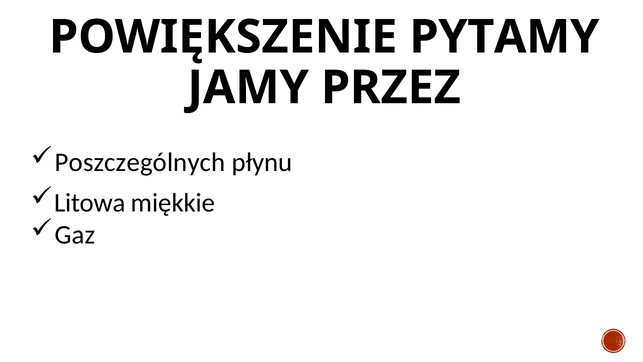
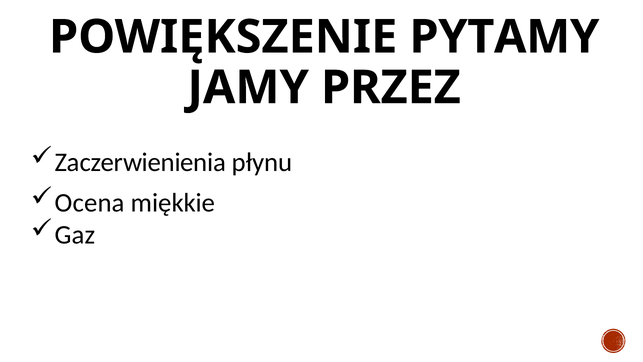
Poszczególnych: Poszczególnych -> Zaczerwienienia
Litowa: Litowa -> Ocena
